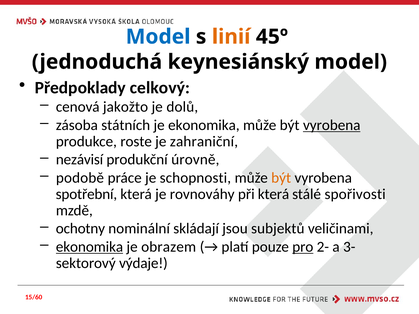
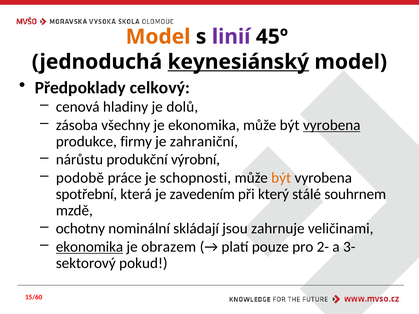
Model at (158, 37) colour: blue -> orange
linií colour: orange -> purple
keynesiánský underline: none -> present
jakožto: jakožto -> hladiny
státních: státních -> všechny
roste: roste -> firmy
nezávisí: nezávisí -> nárůstu
úrovně: úrovně -> výrobní
rovnováhy: rovnováhy -> zavedením
při která: která -> který
spořivosti: spořivosti -> souhrnem
subjektů: subjektů -> zahrnuje
pro underline: present -> none
výdaje: výdaje -> pokud
